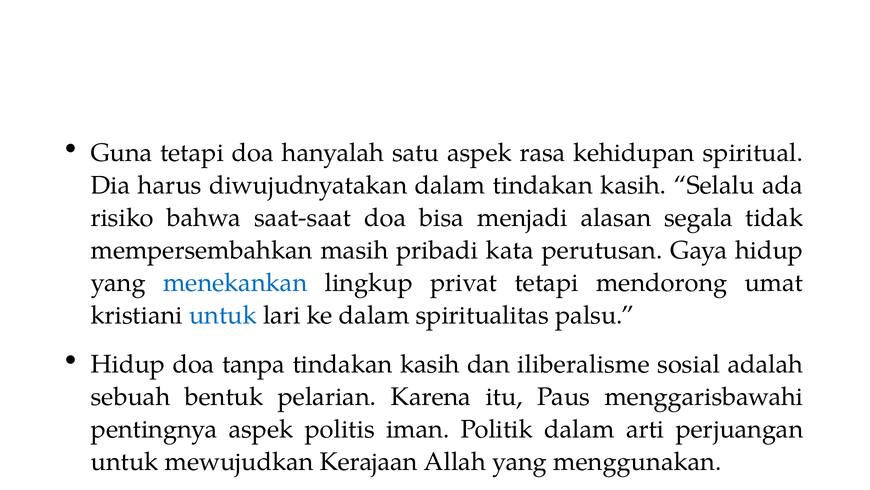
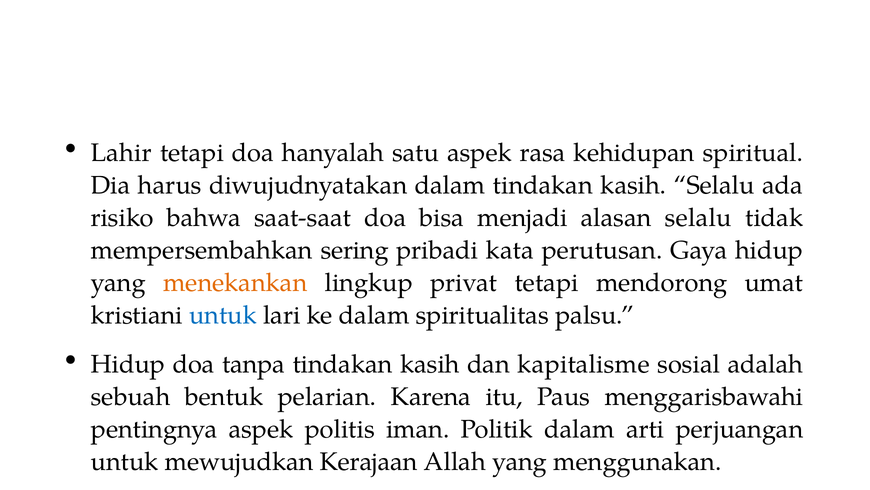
Guna: Guna -> Lahir
alasan segala: segala -> selalu
masih: masih -> sering
menekankan colour: blue -> orange
iliberalisme: iliberalisme -> kapitalisme
